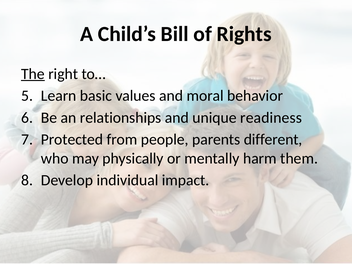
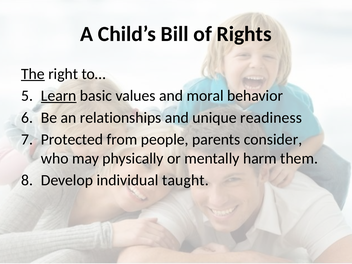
Learn underline: none -> present
different: different -> consider
impact: impact -> taught
